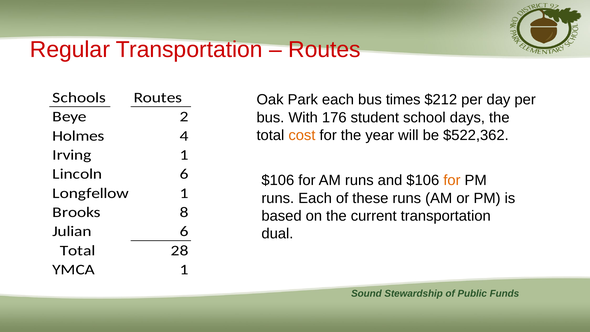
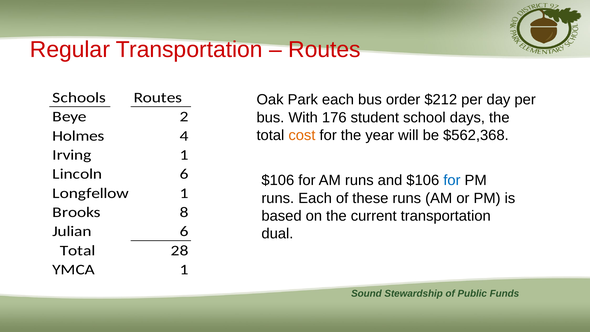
times: times -> order
$522,362: $522,362 -> $562,368
for at (452, 180) colour: orange -> blue
